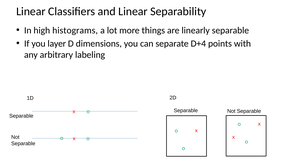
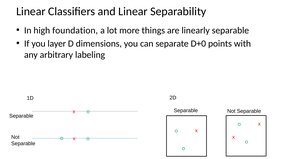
histograms: histograms -> foundation
D+4: D+4 -> D+0
